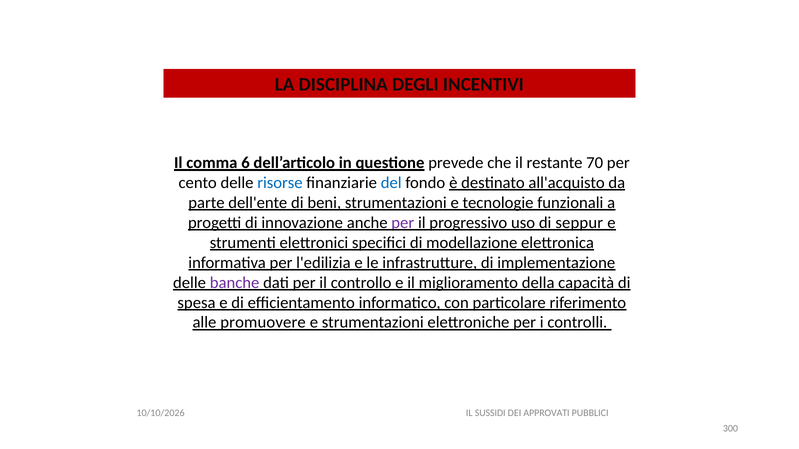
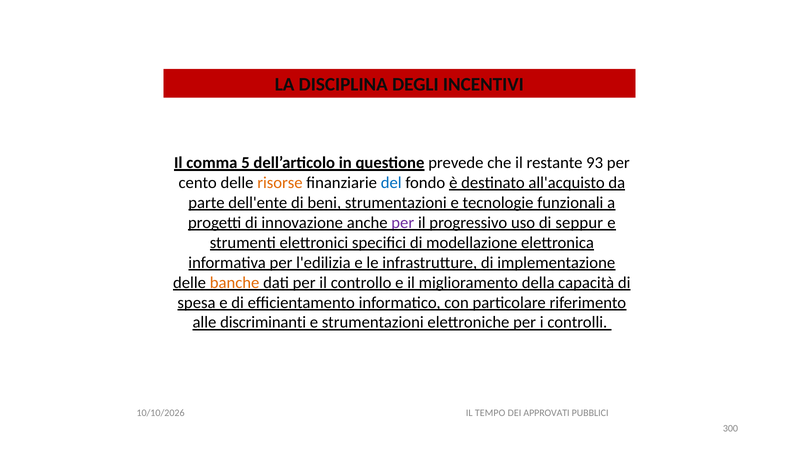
6: 6 -> 5
70: 70 -> 93
risorse colour: blue -> orange
banche colour: purple -> orange
promuovere: promuovere -> discriminanti
SUSSIDI: SUSSIDI -> TEMPO
